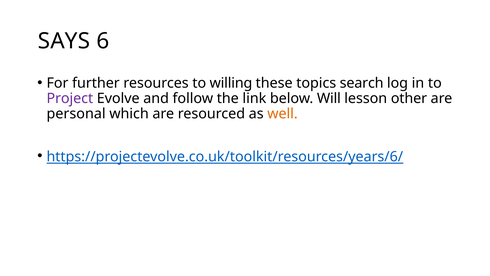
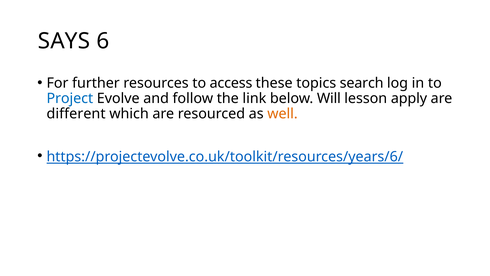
willing: willing -> access
Project colour: purple -> blue
other: other -> apply
personal: personal -> different
